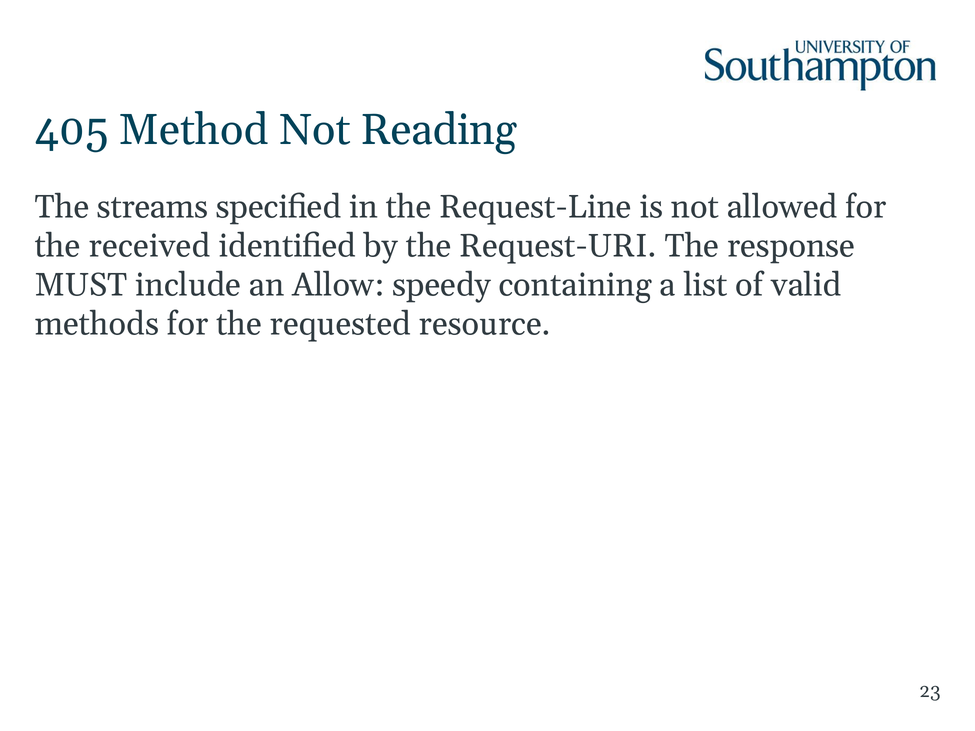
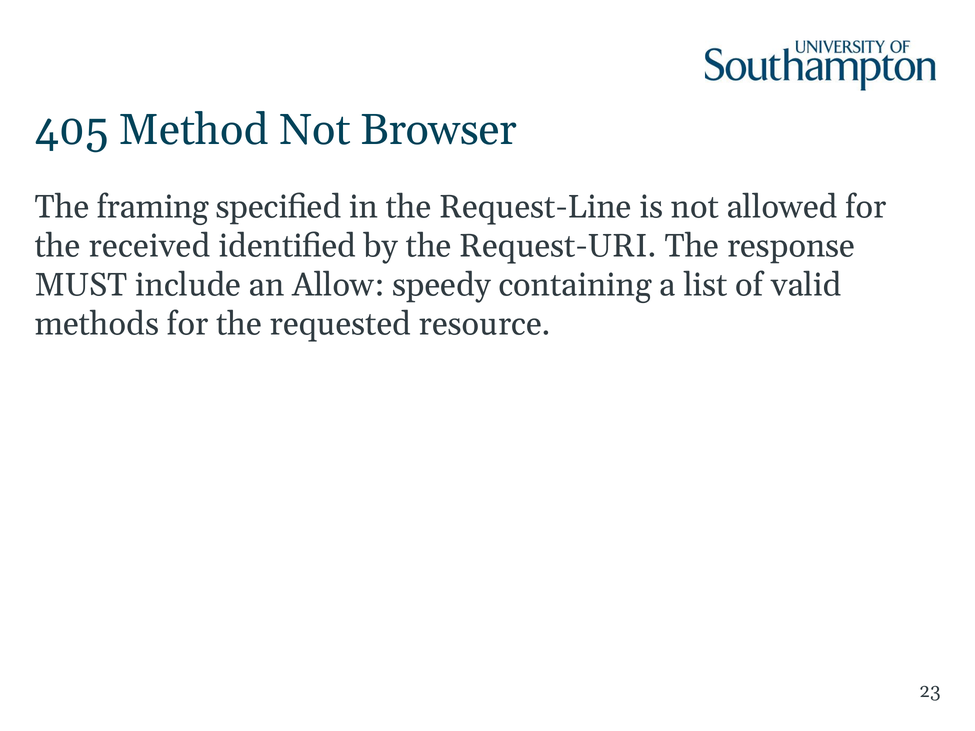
Reading: Reading -> Browser
streams: streams -> framing
